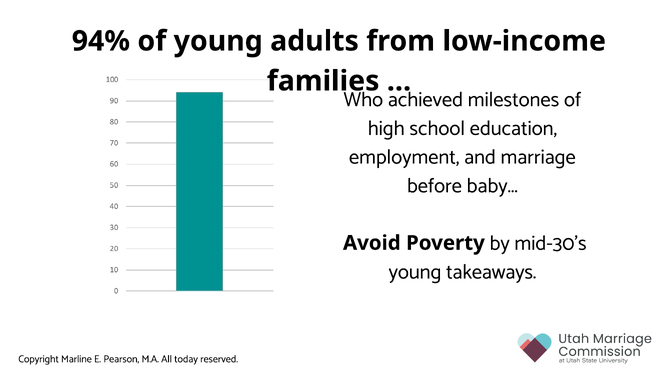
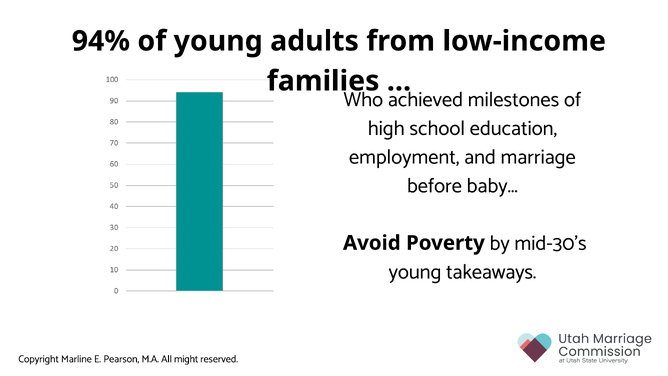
today: today -> might
